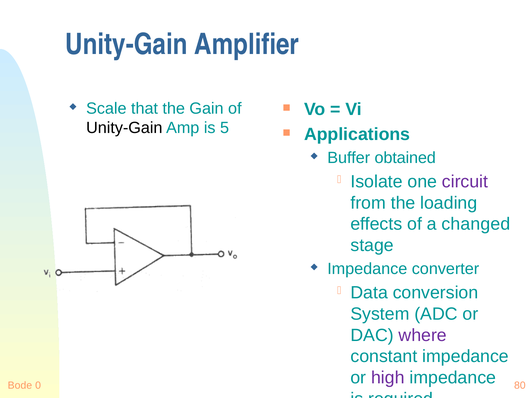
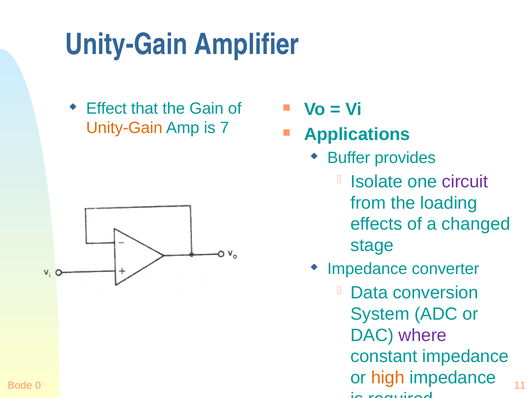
Scale: Scale -> Effect
Unity-Gain at (124, 128) colour: black -> orange
5: 5 -> 7
obtained: obtained -> provides
high colour: purple -> orange
80: 80 -> 11
